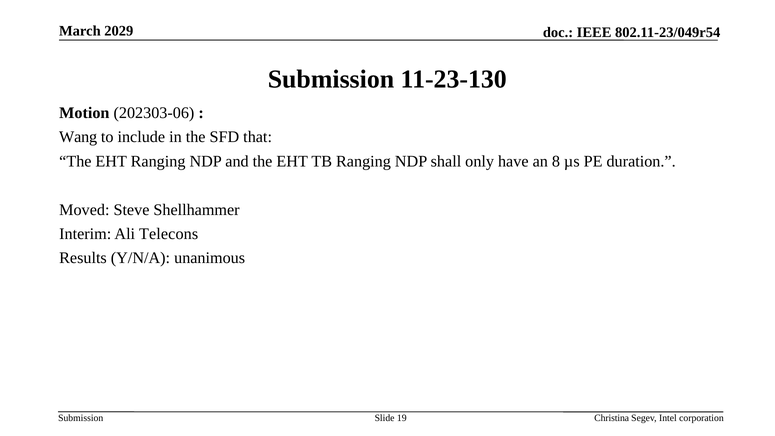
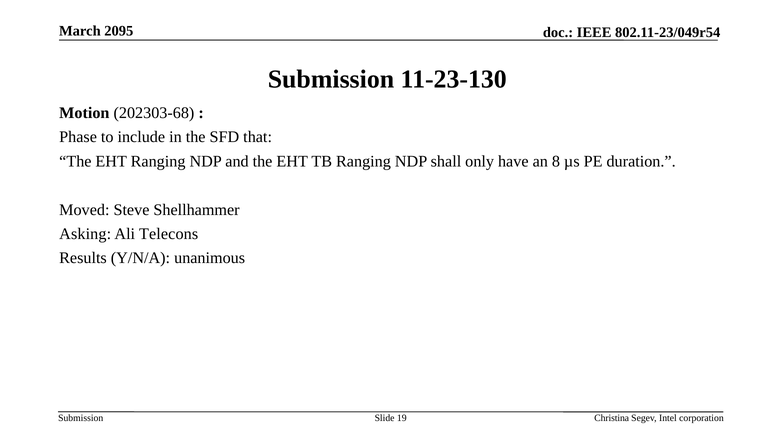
2029: 2029 -> 2095
202303-06: 202303-06 -> 202303-68
Wang: Wang -> Phase
Interim: Interim -> Asking
